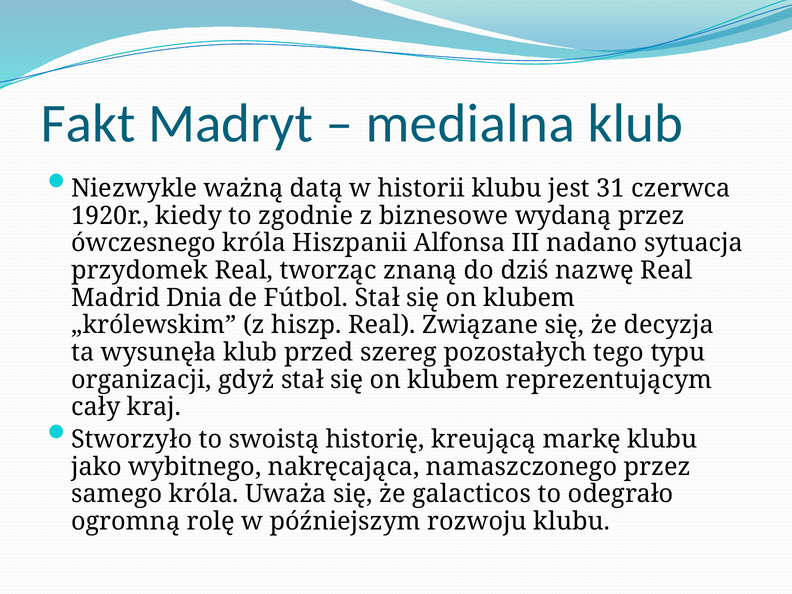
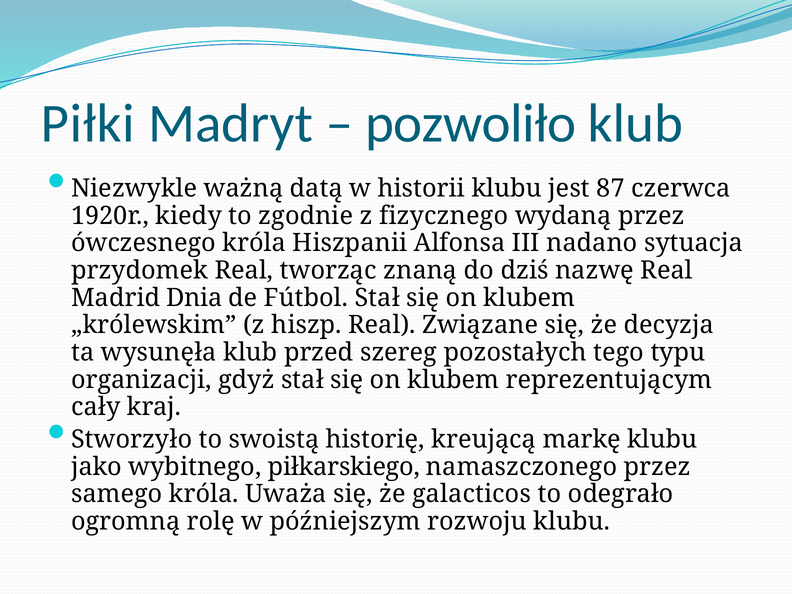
Fakt: Fakt -> Piłki
medialna: medialna -> pozwoliło
31: 31 -> 87
biznesowe: biznesowe -> fizycznego
nakręcająca: nakręcająca -> piłkarskiego
